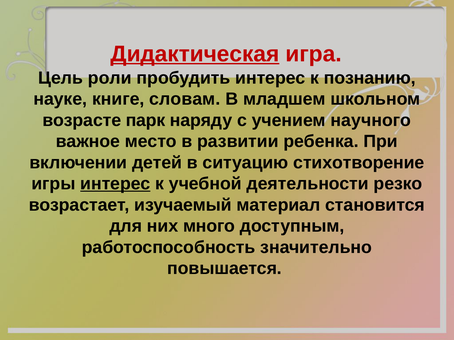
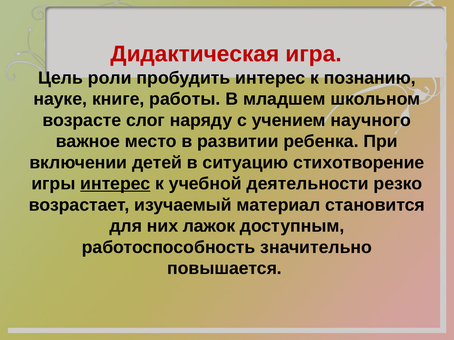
Дидактическая underline: present -> none
словам: словам -> работы
парк: парк -> слог
много: много -> лажок
